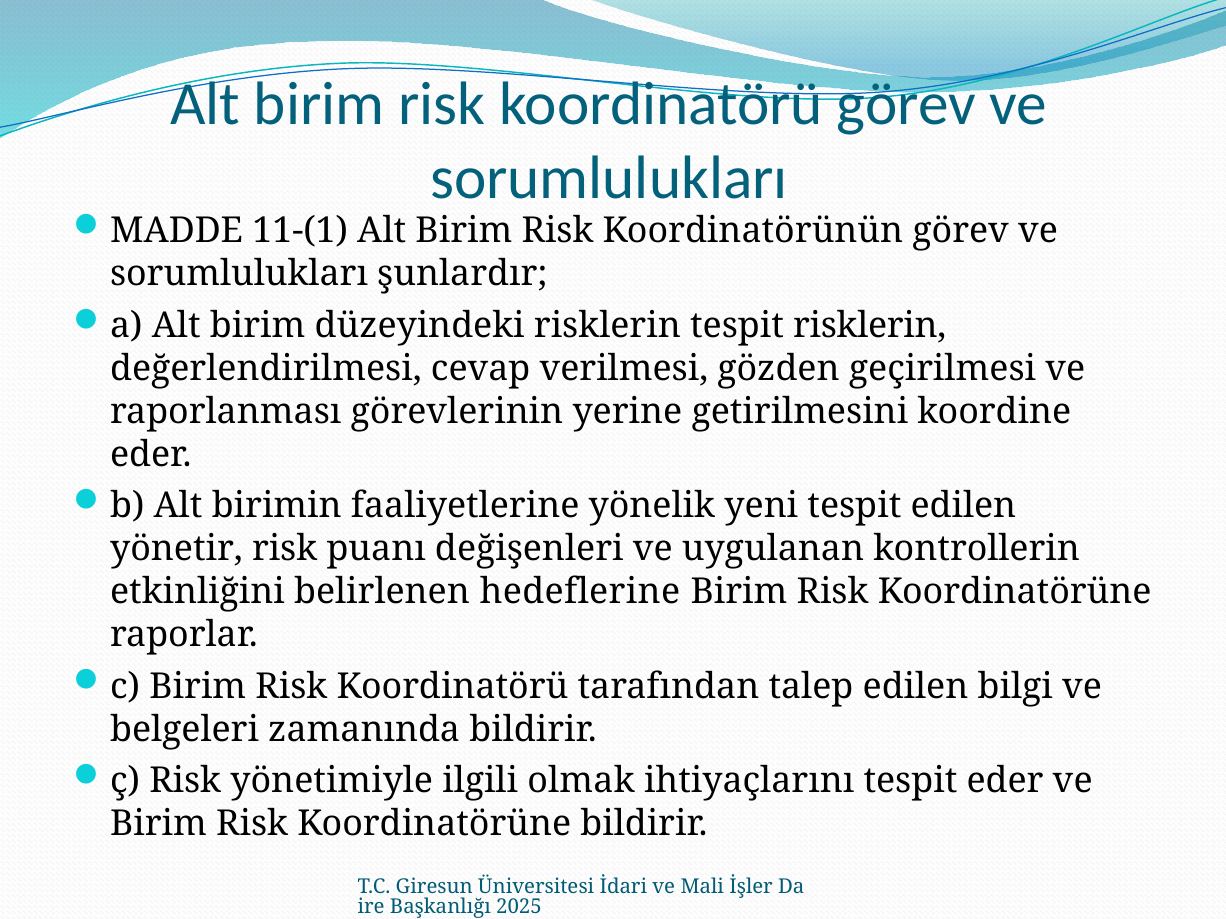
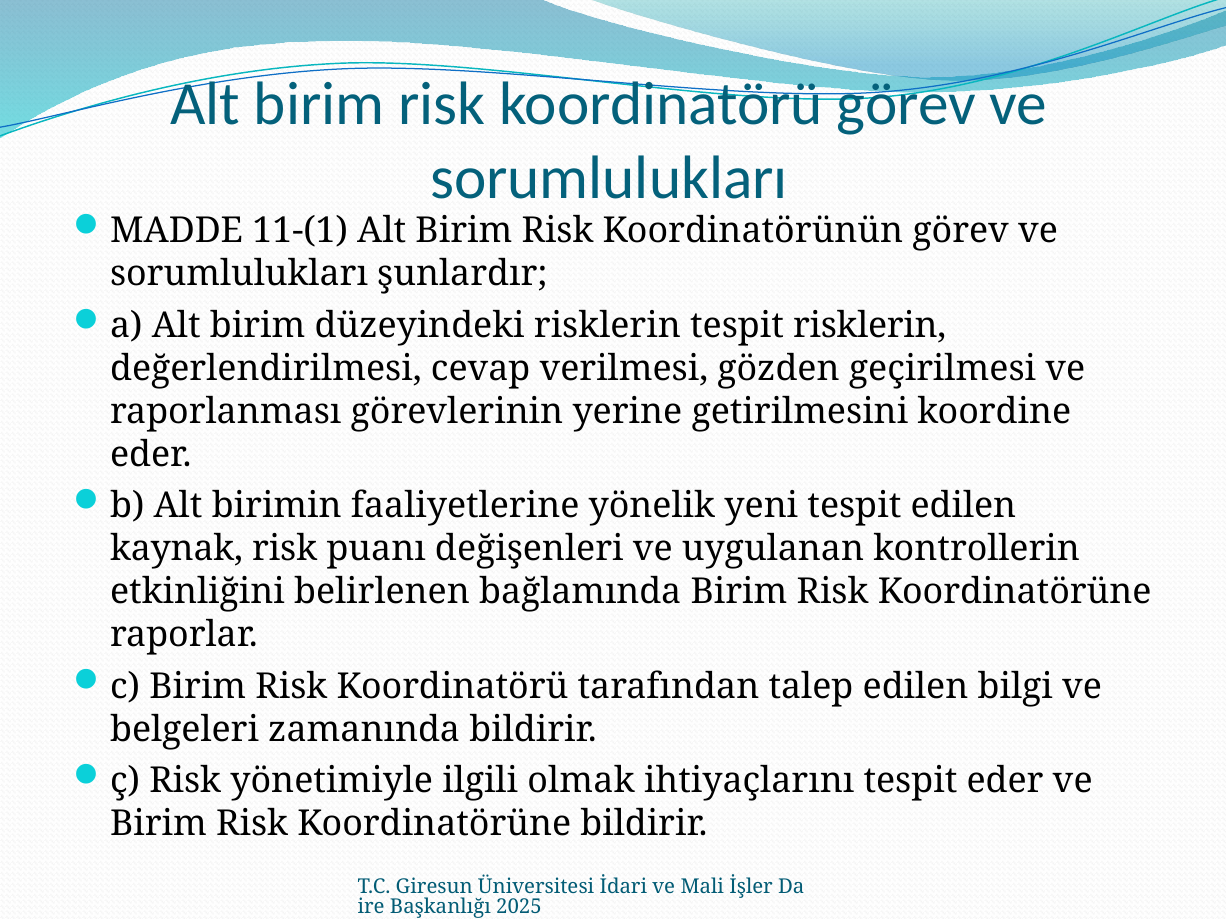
yönetir: yönetir -> kaynak
hedeflerine: hedeflerine -> bağlamında
